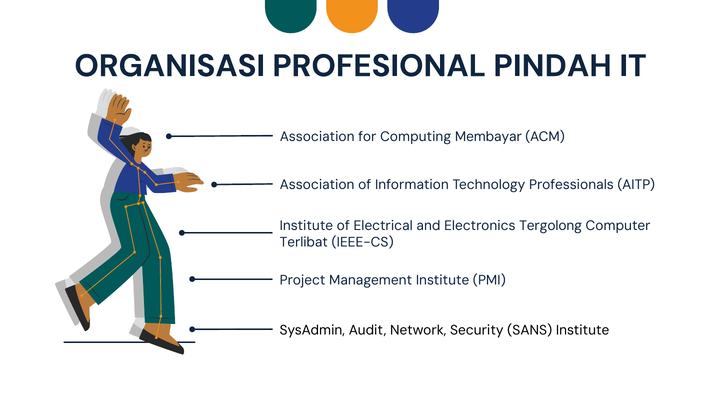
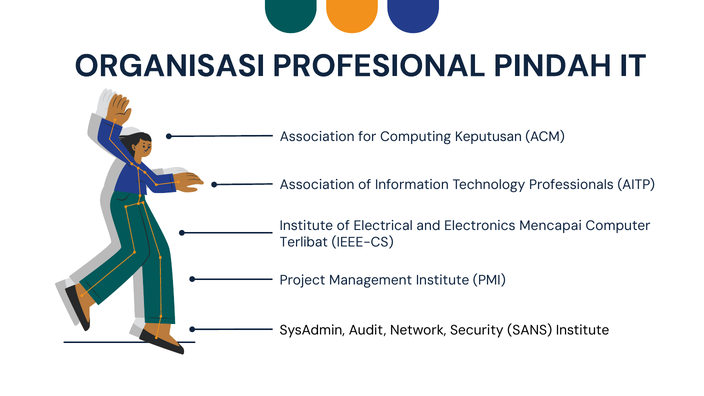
Membayar: Membayar -> Keputusan
Tergolong: Tergolong -> Mencapai
